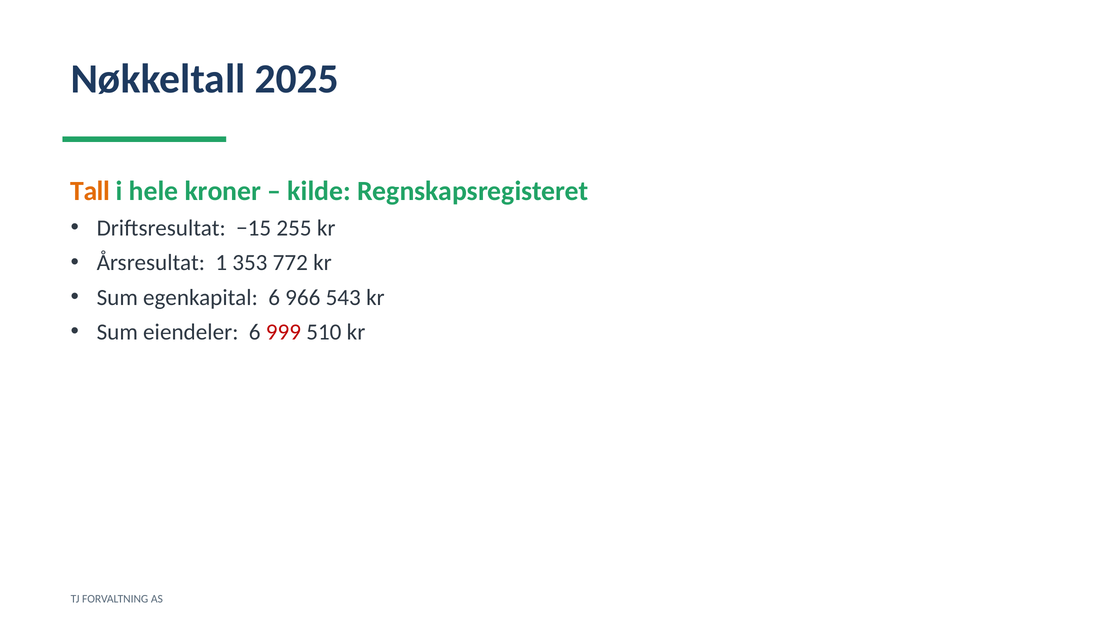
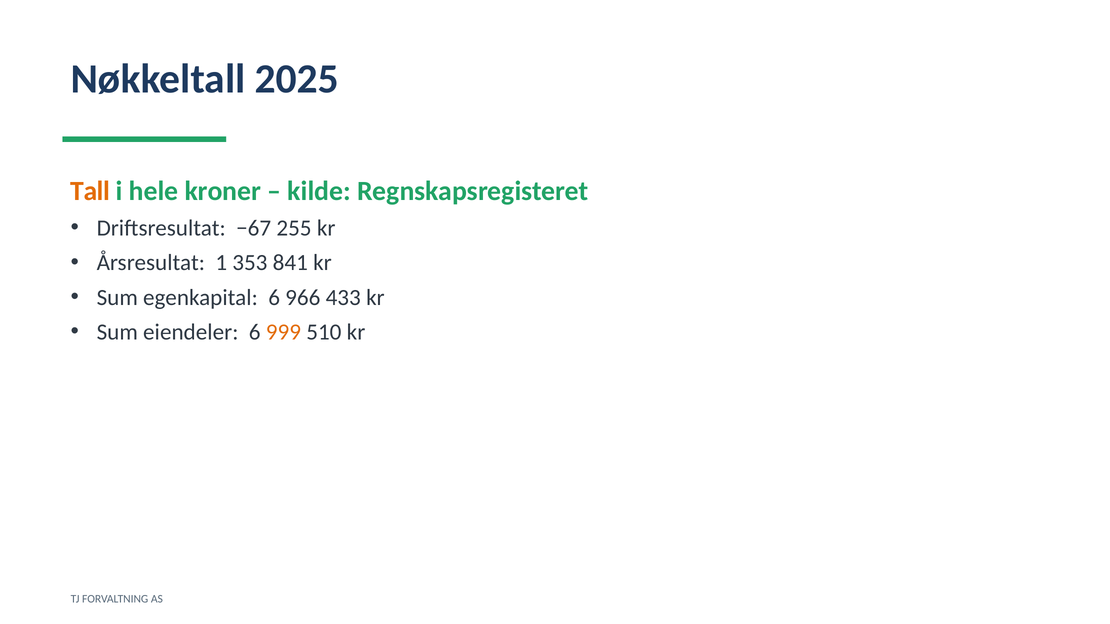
−15: −15 -> −67
772: 772 -> 841
543: 543 -> 433
999 colour: red -> orange
